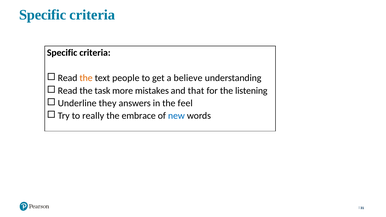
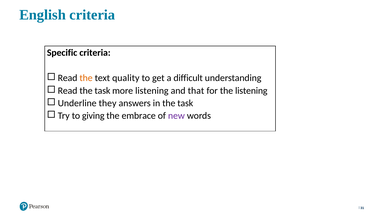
Specific at (43, 15): Specific -> English
people: people -> quality
believe: believe -> difficult
more mistakes: mistakes -> listening
in the feel: feel -> task
really: really -> giving
new colour: blue -> purple
